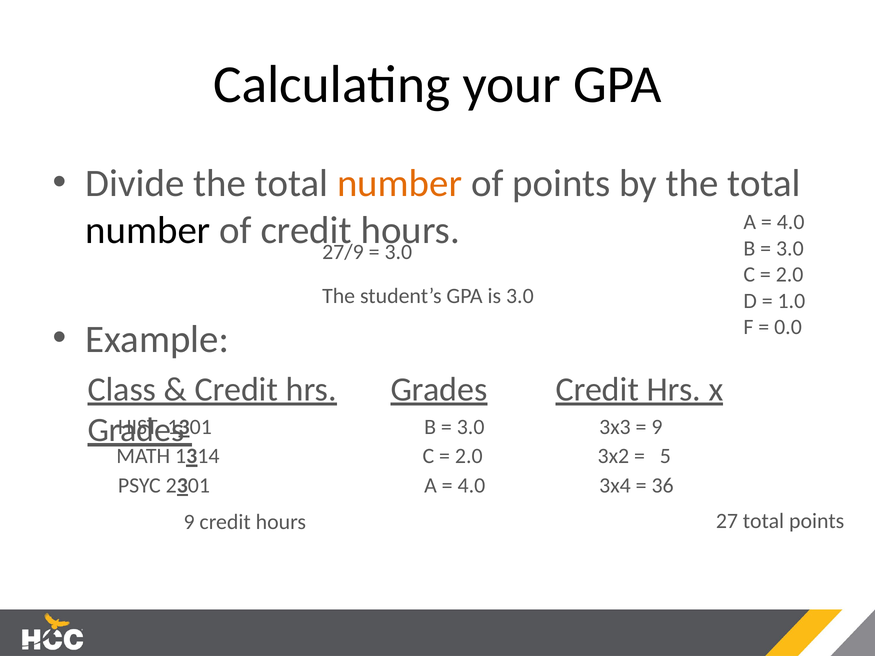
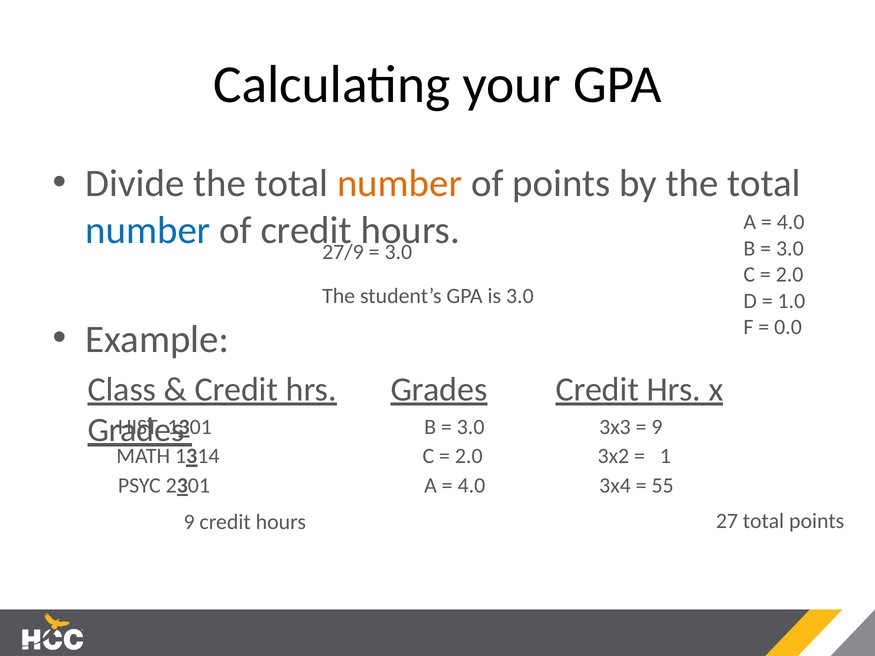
number at (148, 230) colour: black -> blue
5: 5 -> 1
36: 36 -> 55
